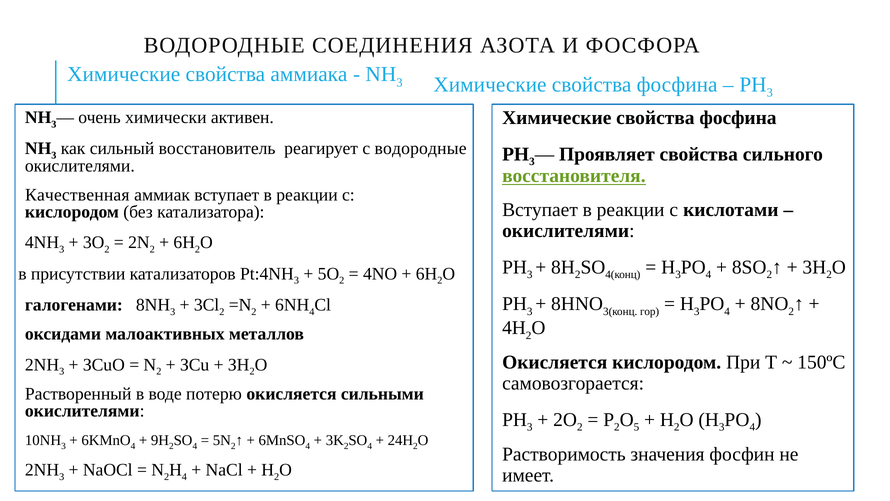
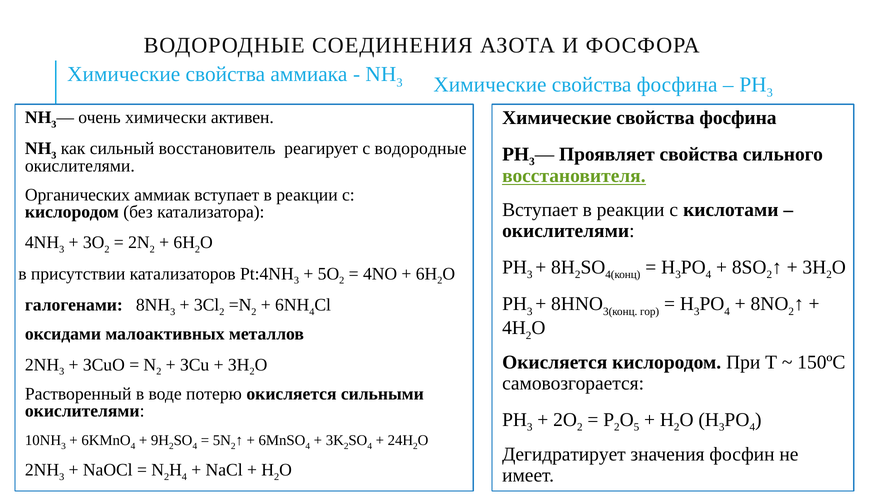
Качественная: Качественная -> Органических
Растворимость: Растворимость -> Дегидратирует
